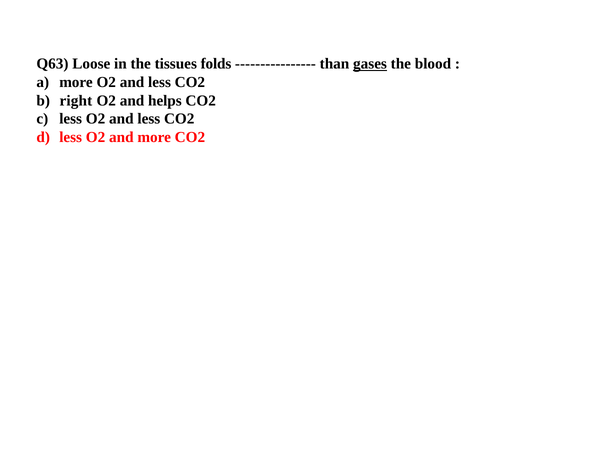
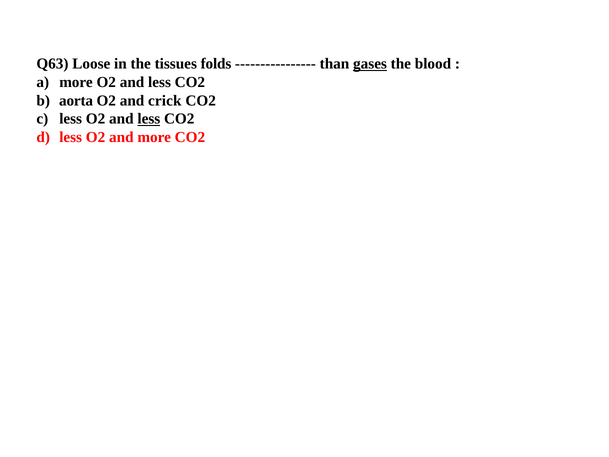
right: right -> aorta
helps: helps -> crick
less at (149, 119) underline: none -> present
